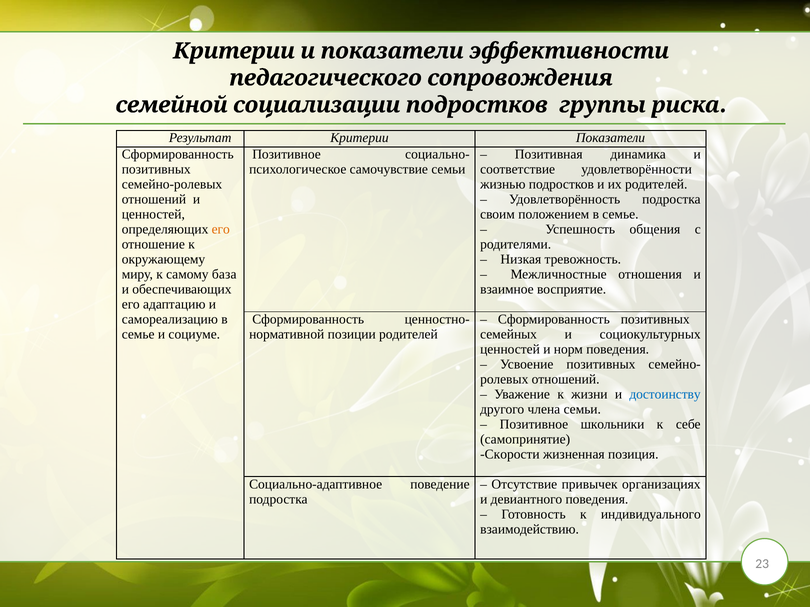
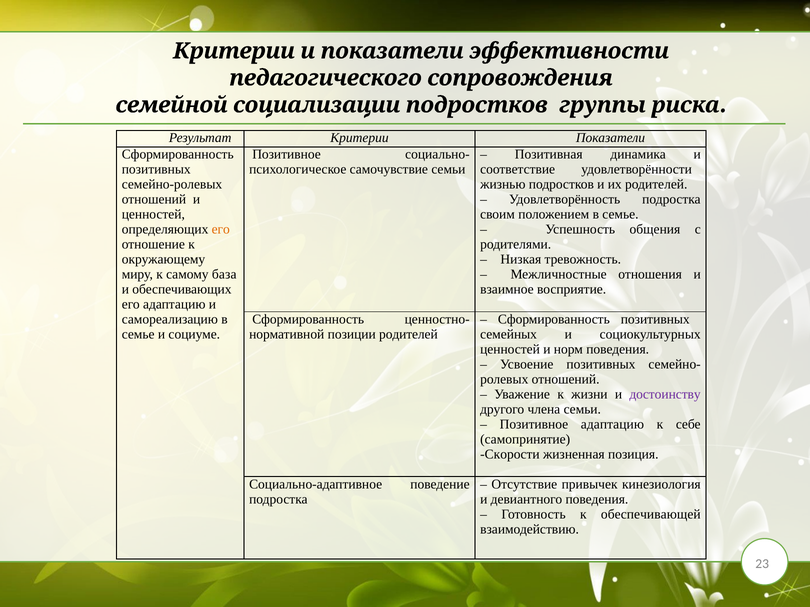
достоинству colour: blue -> purple
Позитивное школьники: школьники -> адаптацию
организациях: организациях -> кинезиология
индивидуального: индивидуального -> обеспечивающей
